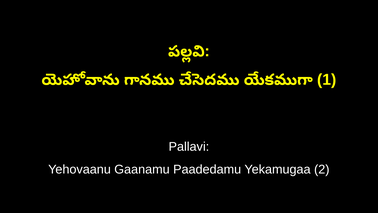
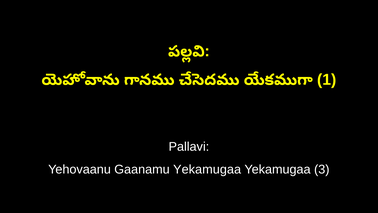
Gaanamu Paadedamu: Paadedamu -> Yekamugaa
2: 2 -> 3
